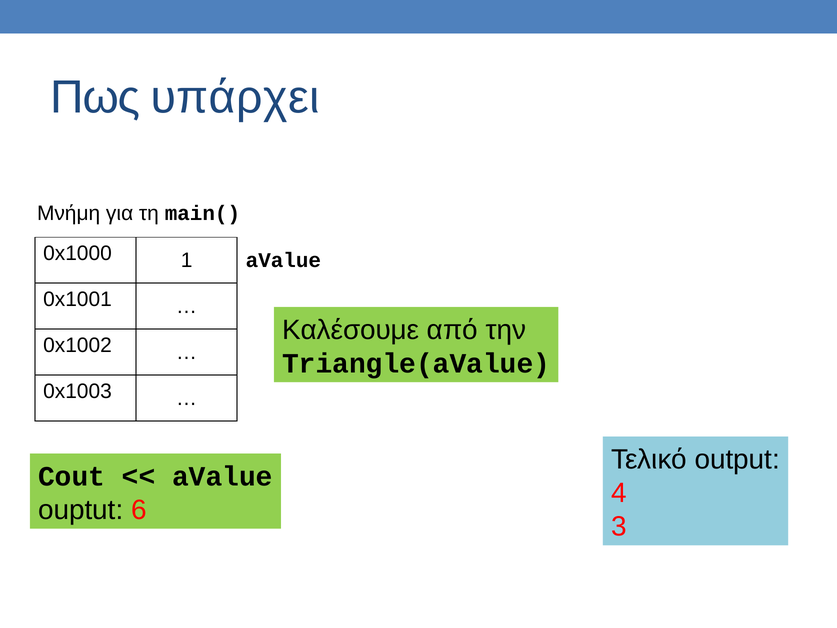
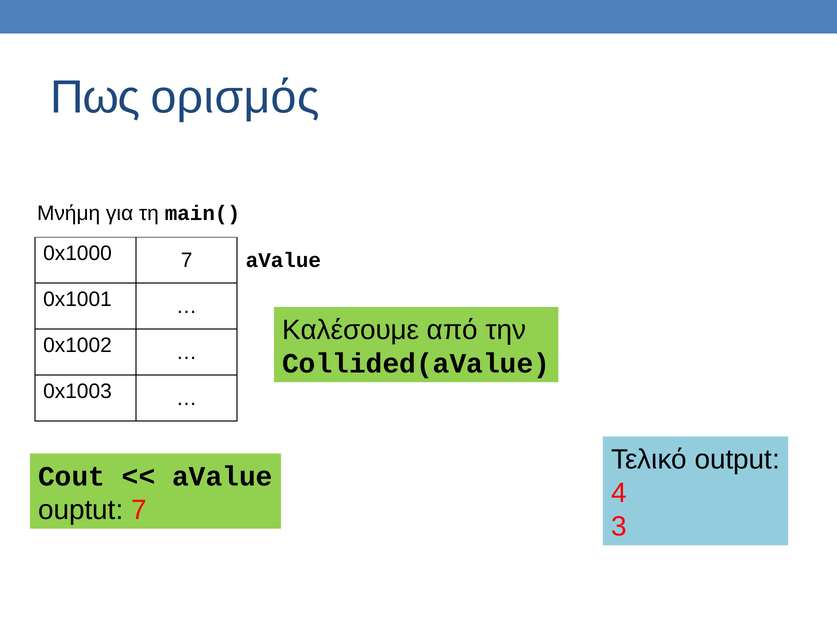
υπάρχει: υπάρχει -> ορισμός
0x1000 1: 1 -> 7
Triangle(aValue: Triangle(aValue -> Collided(aValue
ouptut 6: 6 -> 7
